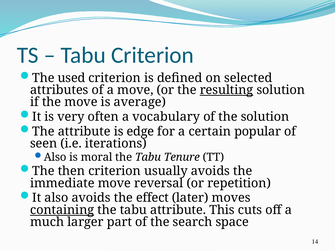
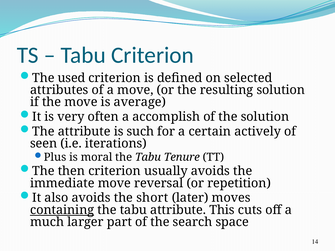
resulting underline: present -> none
vocabulary: vocabulary -> accomplish
edge: edge -> such
popular: popular -> actively
Also at (55, 157): Also -> Plus
effect: effect -> short
